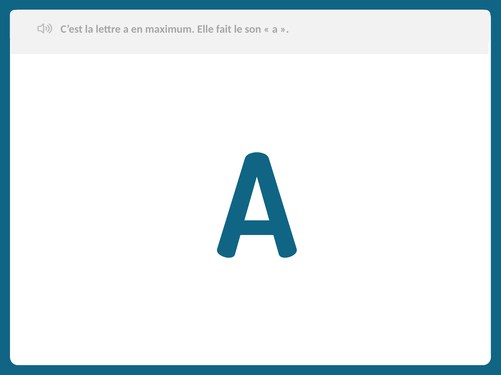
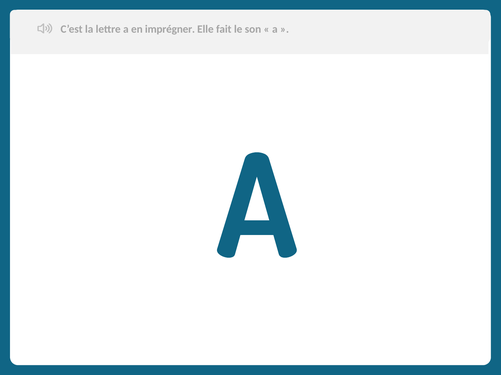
maximum: maximum -> imprégner
